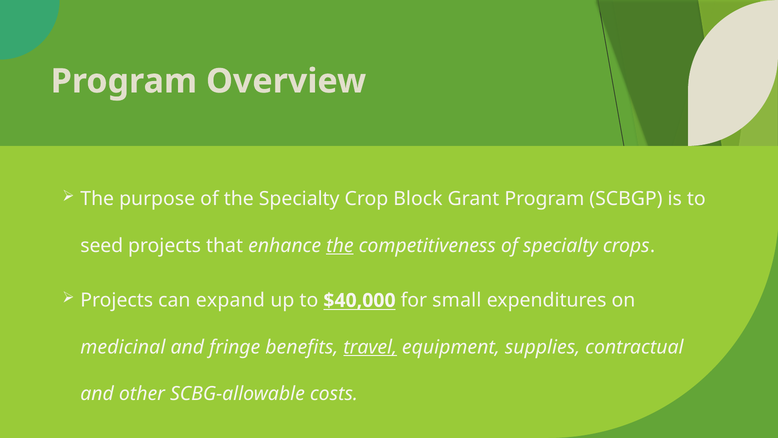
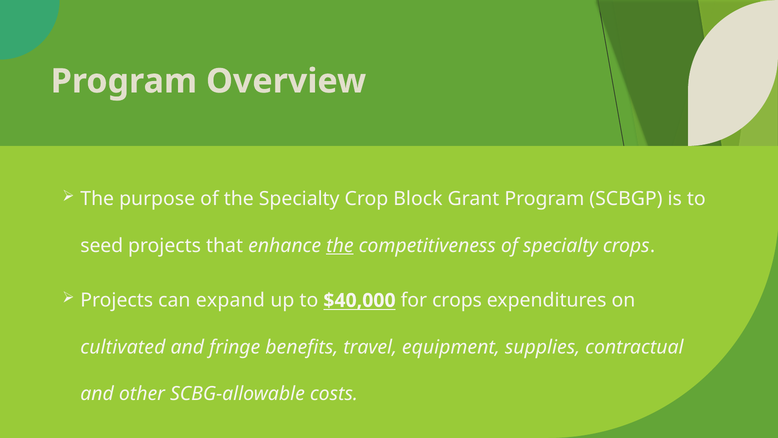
for small: small -> crops
medicinal: medicinal -> cultivated
travel underline: present -> none
